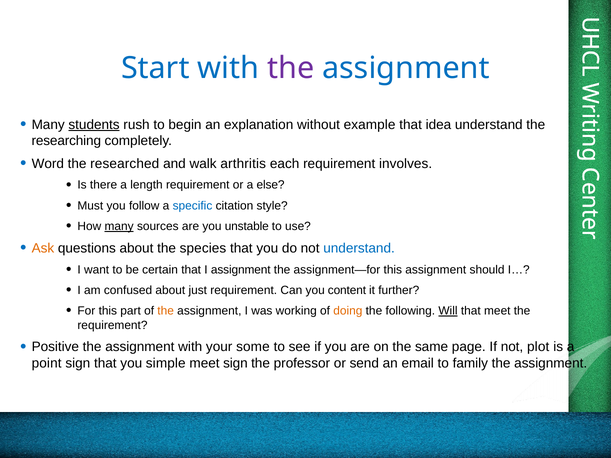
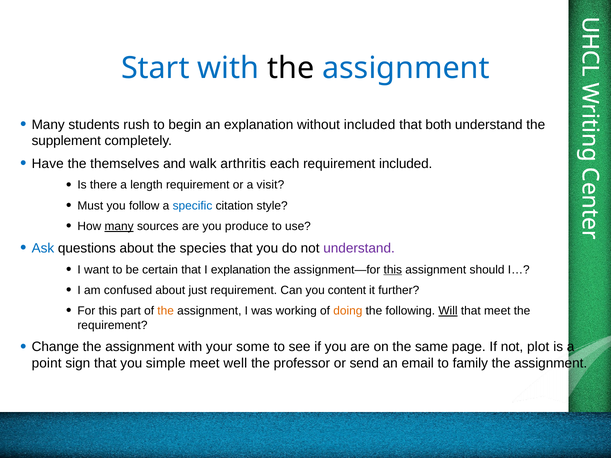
the at (291, 68) colour: purple -> black
students underline: present -> none
without example: example -> included
idea: idea -> both
researching: researching -> supplement
Word: Word -> Have
researched: researched -> themselves
requirement involves: involves -> included
else: else -> visit
unstable: unstable -> produce
Ask colour: orange -> blue
understand at (359, 248) colour: blue -> purple
I assignment: assignment -> explanation
this at (393, 270) underline: none -> present
Positive: Positive -> Change
meet sign: sign -> well
